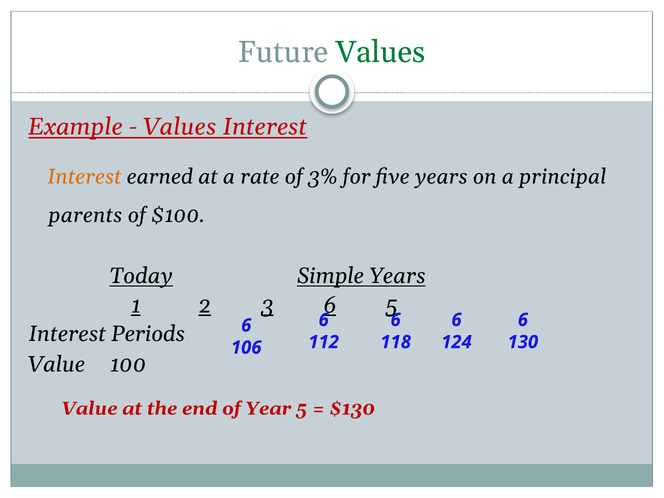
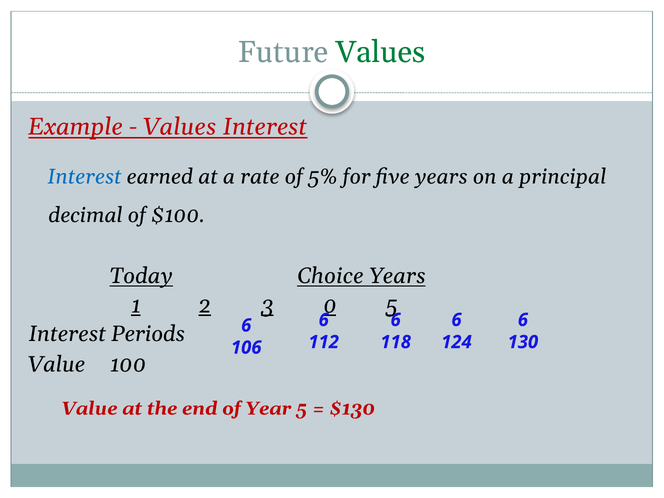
Interest at (84, 177) colour: orange -> blue
3%: 3% -> 5%
parents: parents -> decimal
Simple: Simple -> Choice
3 6: 6 -> 0
